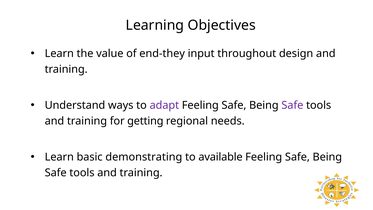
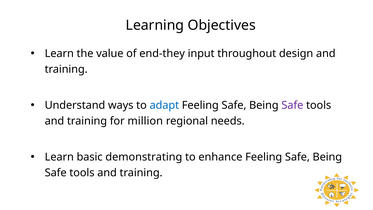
adapt colour: purple -> blue
getting: getting -> million
available: available -> enhance
